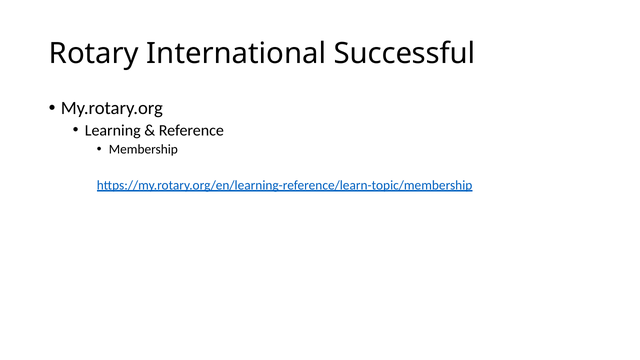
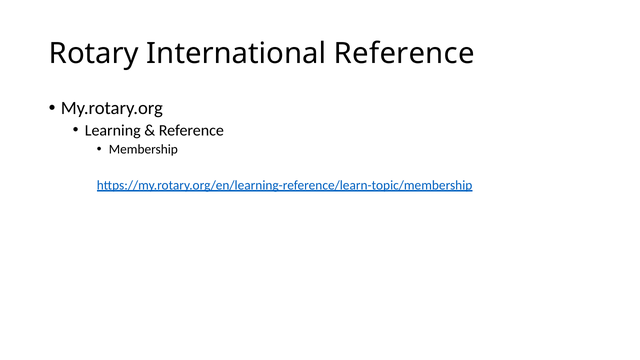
International Successful: Successful -> Reference
